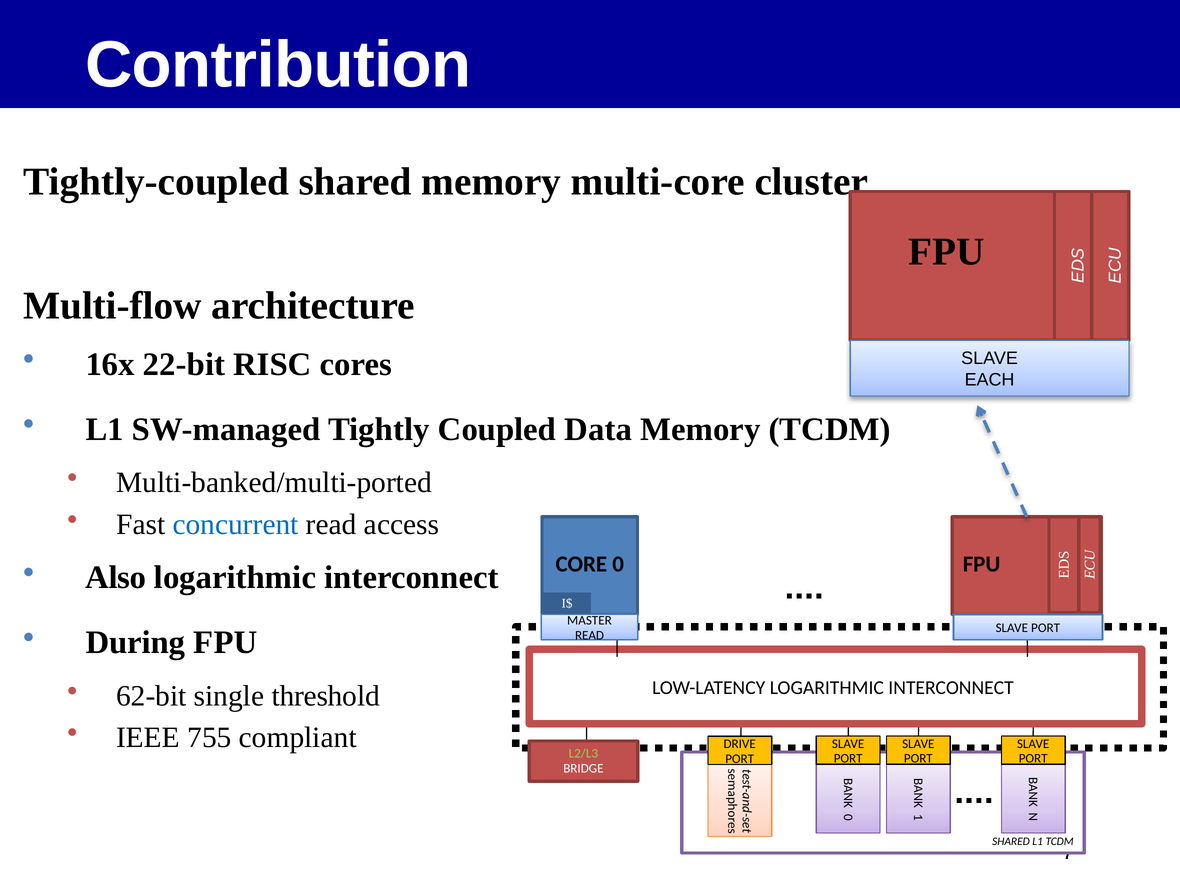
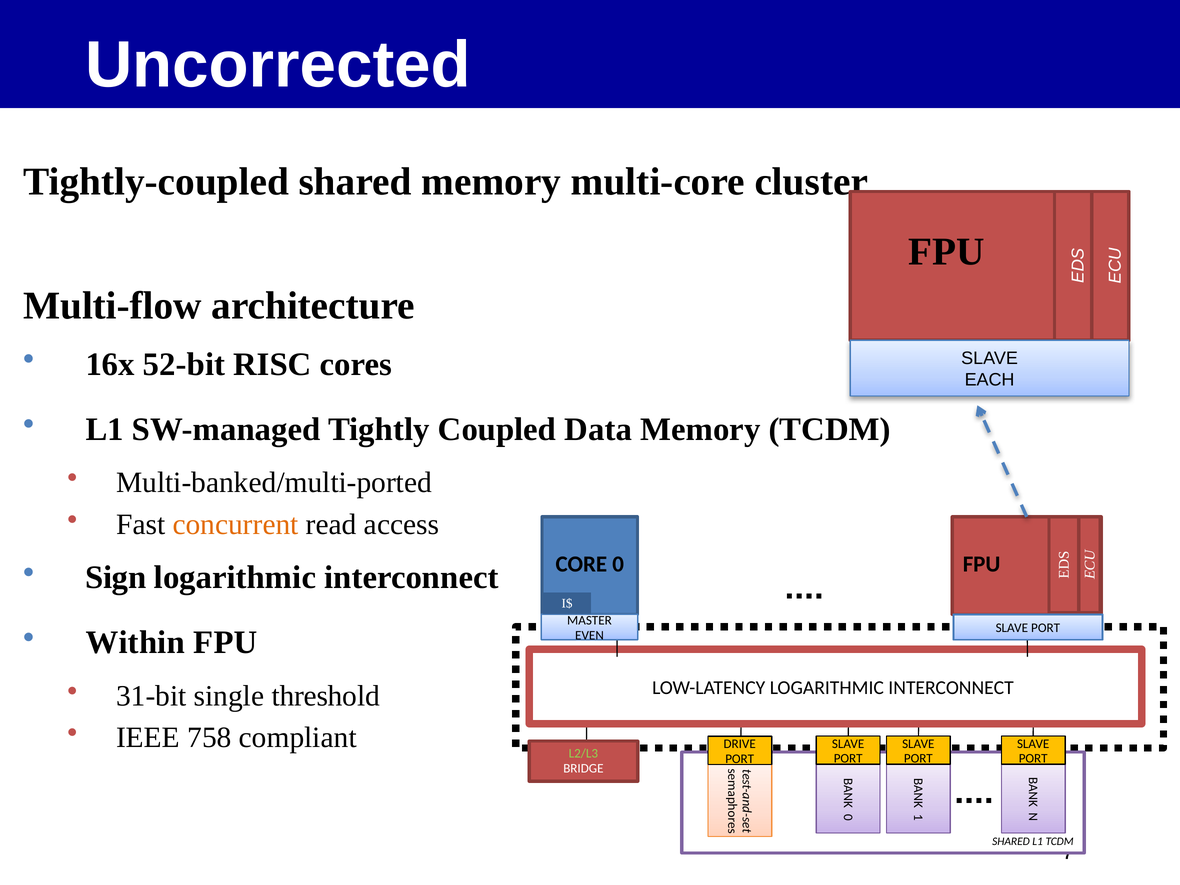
Contribution: Contribution -> Uncorrected
22-bit: 22-bit -> 52-bit
concurrent colour: blue -> orange
Also: Also -> Sign
During: During -> Within
READ at (590, 635): READ -> EVEN
62-bit: 62-bit -> 31-bit
755: 755 -> 758
